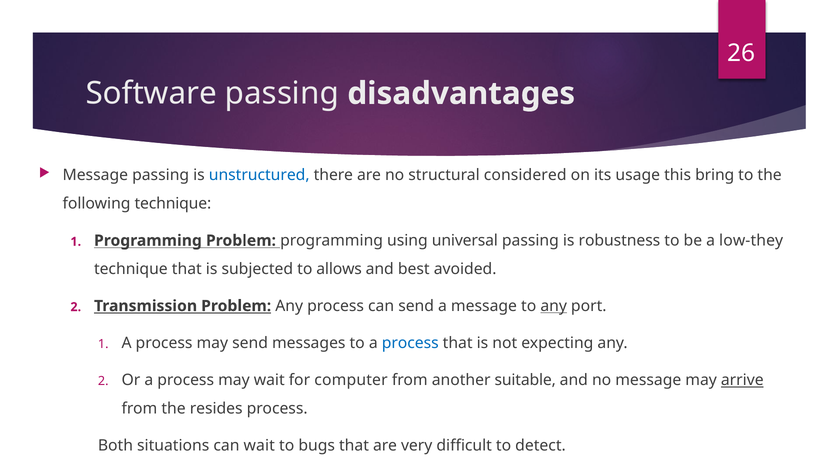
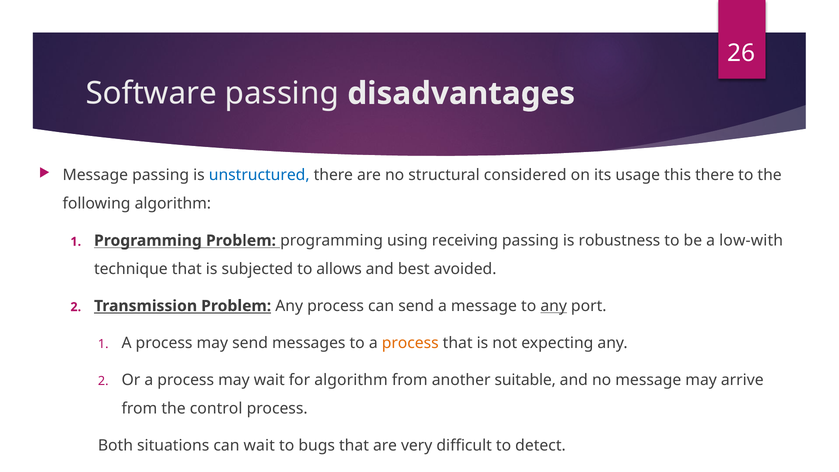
this bring: bring -> there
following technique: technique -> algorithm
universal: universal -> receiving
low-they: low-they -> low-with
process at (410, 343) colour: blue -> orange
for computer: computer -> algorithm
arrive underline: present -> none
resides: resides -> control
